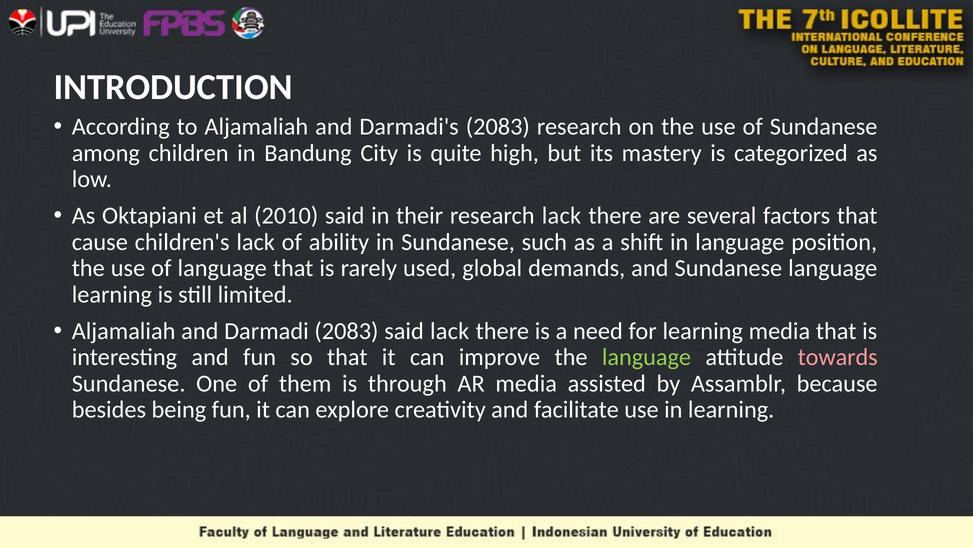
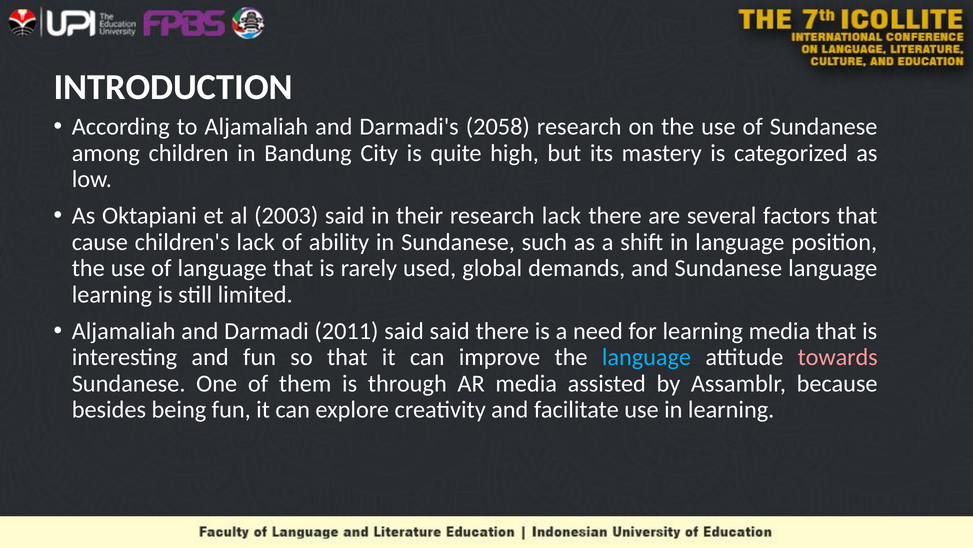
Darmadi's 2083: 2083 -> 2058
2010: 2010 -> 2003
Darmadi 2083: 2083 -> 2011
said lack: lack -> said
language at (646, 357) colour: light green -> light blue
